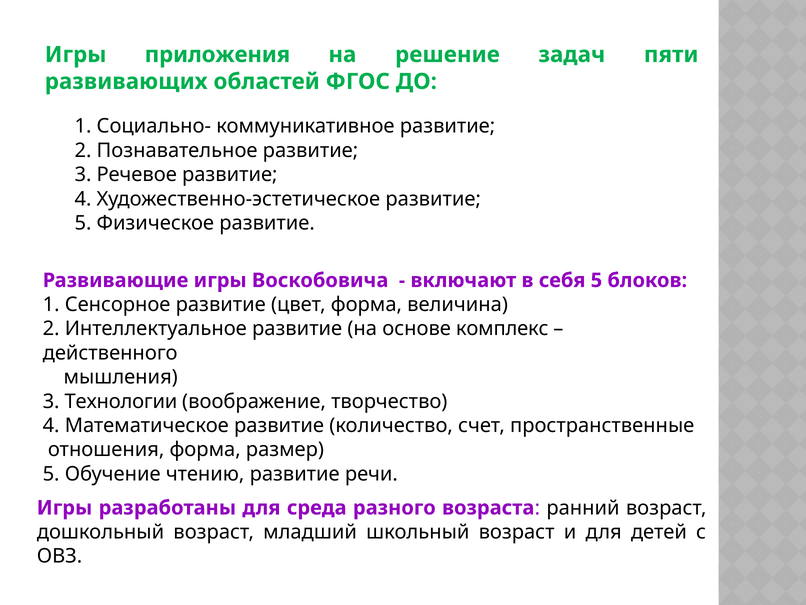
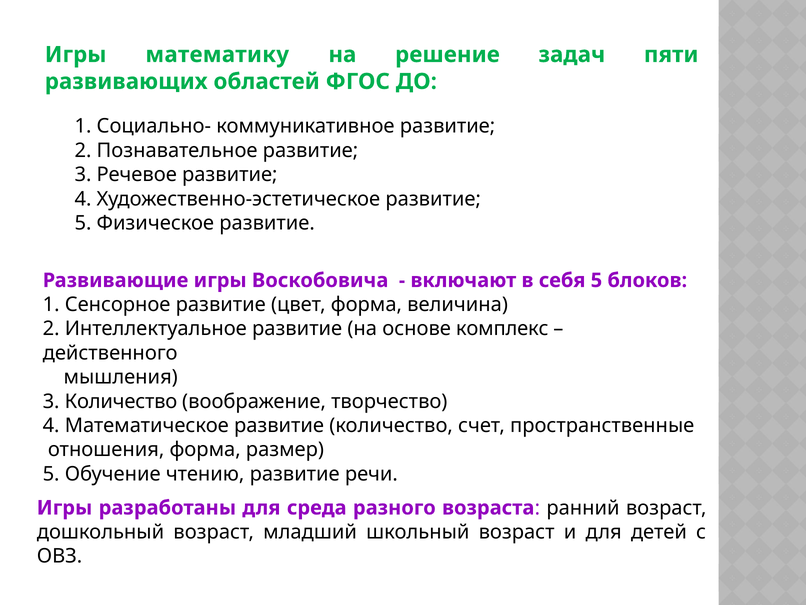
приложения: приложения -> математику
3 Технологии: Технологии -> Количество
